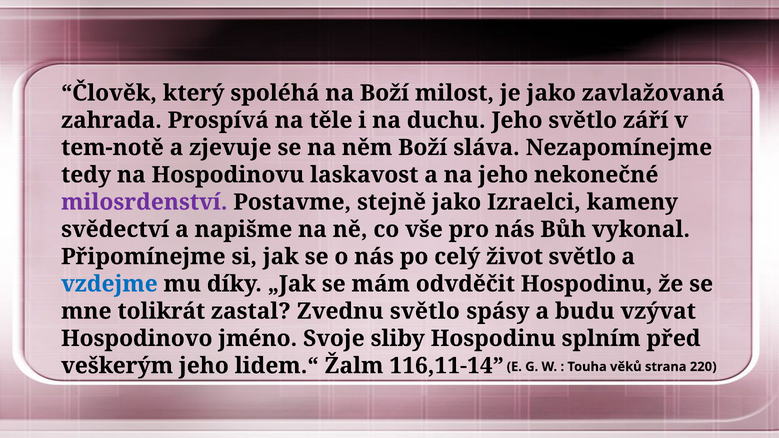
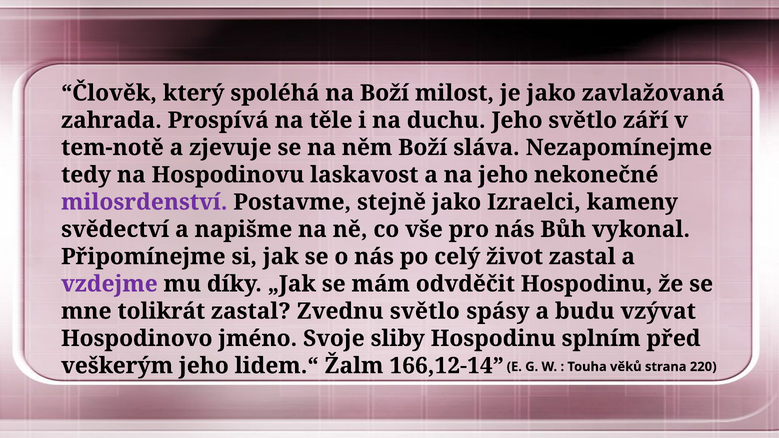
život světlo: světlo -> zastal
vzdejme colour: blue -> purple
116,11-14: 116,11-14 -> 166,12-14
